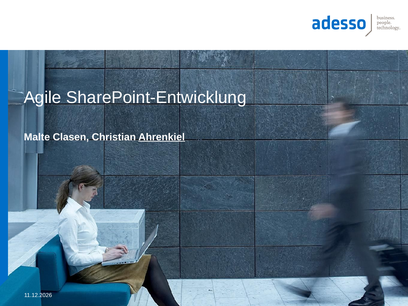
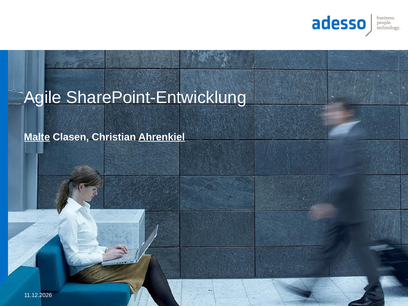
Malte underline: none -> present
